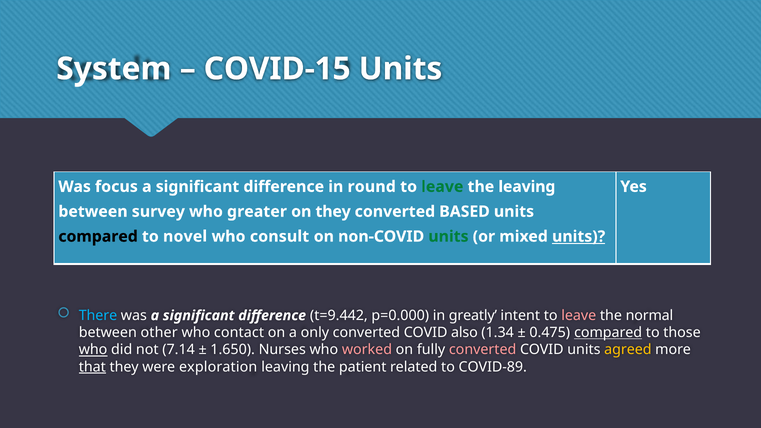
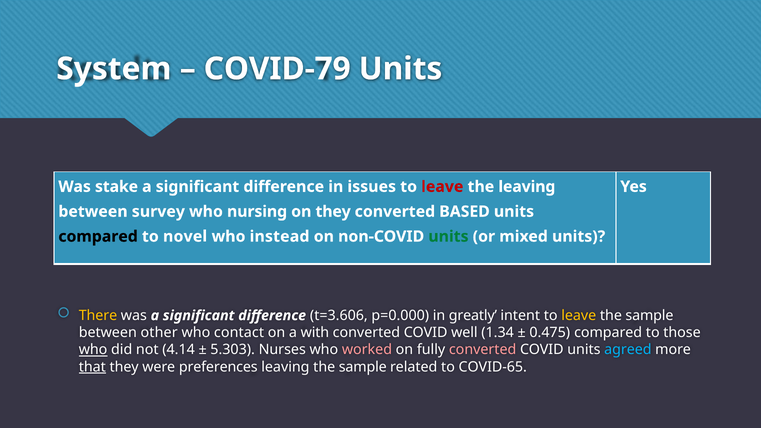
COVID-15: COVID-15 -> COVID-79
focus: focus -> stake
round: round -> issues
leave at (442, 187) colour: green -> red
greater: greater -> nursing
consult: consult -> instead
units at (579, 237) underline: present -> none
There colour: light blue -> yellow
t=9.442: t=9.442 -> t=3.606
leave at (579, 316) colour: pink -> yellow
normal at (649, 316): normal -> sample
only: only -> with
also: also -> well
compared at (608, 333) underline: present -> none
7.14: 7.14 -> 4.14
1.650: 1.650 -> 5.303
agreed colour: yellow -> light blue
exploration: exploration -> preferences
leaving the patient: patient -> sample
COVID-89: COVID-89 -> COVID-65
